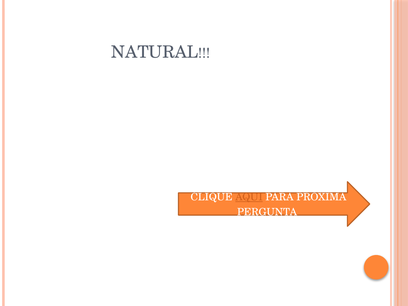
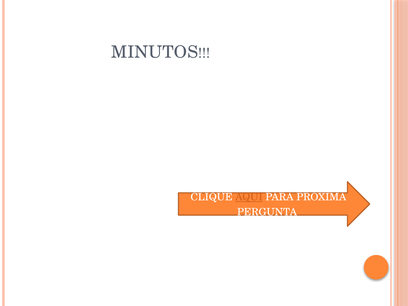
NATURAL: NATURAL -> MINUTOS
